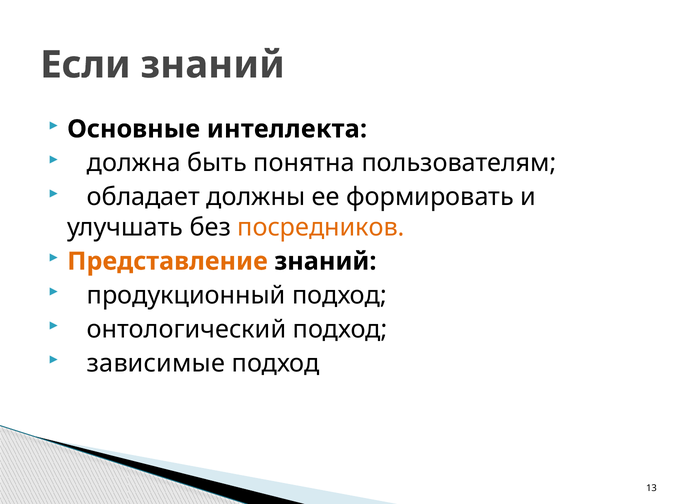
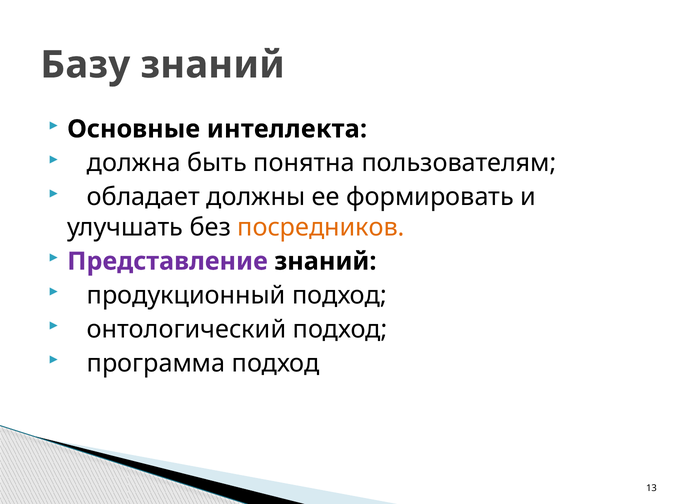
Если: Если -> Базу
Представление colour: orange -> purple
зависимые: зависимые -> программа
